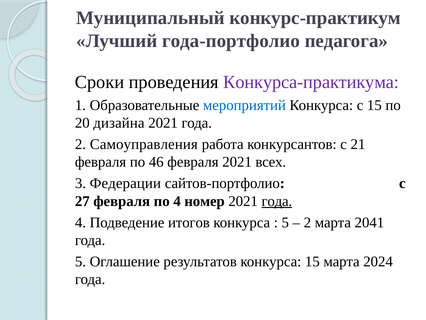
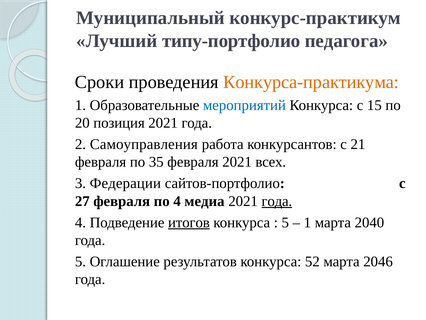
года-портфолио: года-портфолио -> типу-портфолио
Конкурса-практикума colour: purple -> orange
дизайна: дизайна -> позиция
46: 46 -> 35
номер: номер -> медиа
итогов underline: none -> present
2 at (307, 222): 2 -> 1
2041: 2041 -> 2040
конкурса 15: 15 -> 52
2024: 2024 -> 2046
